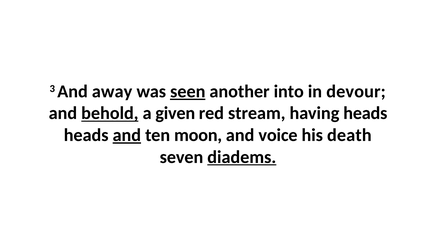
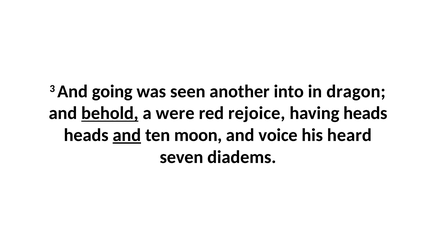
away: away -> going
seen underline: present -> none
devour: devour -> dragon
given: given -> were
stream: stream -> rejoice
death: death -> heard
diadems underline: present -> none
